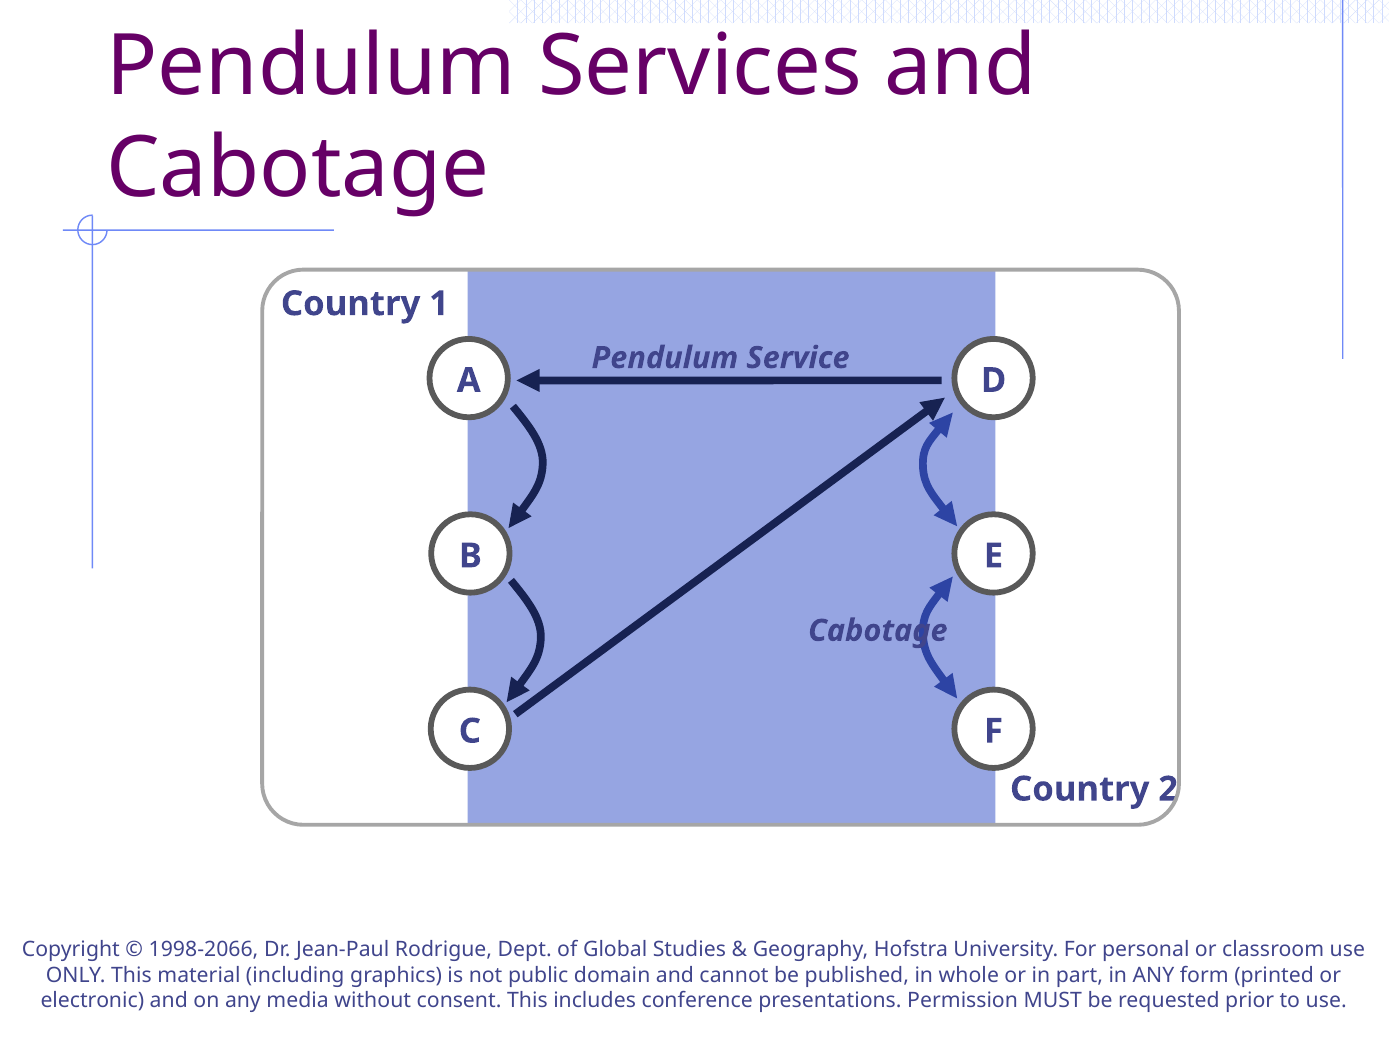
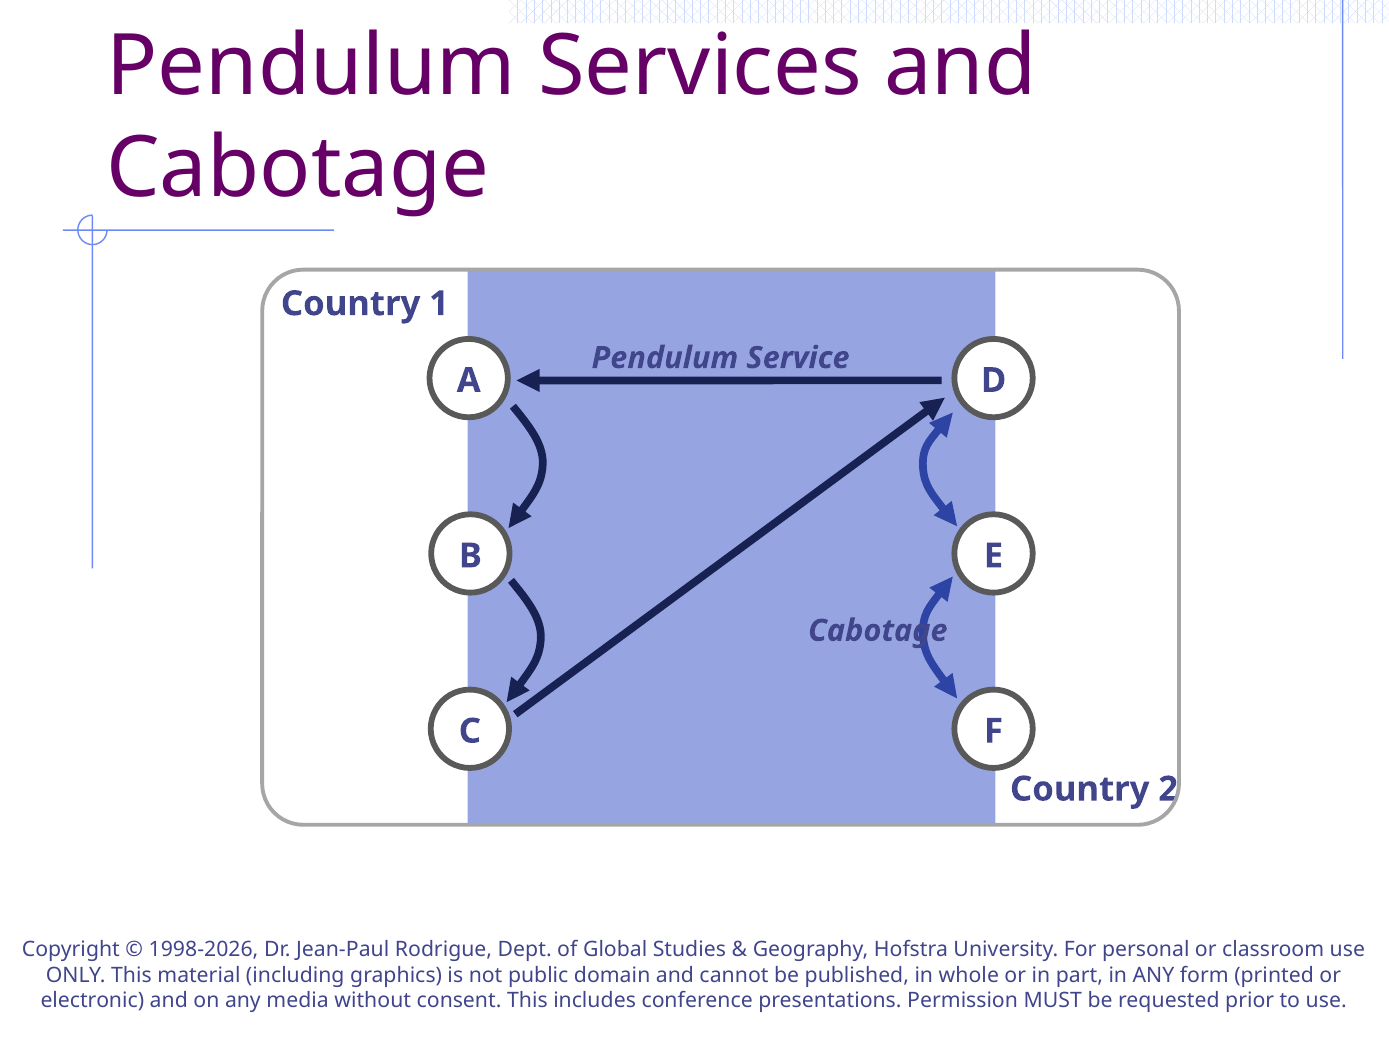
1998-2066: 1998-2066 -> 1998-2026
